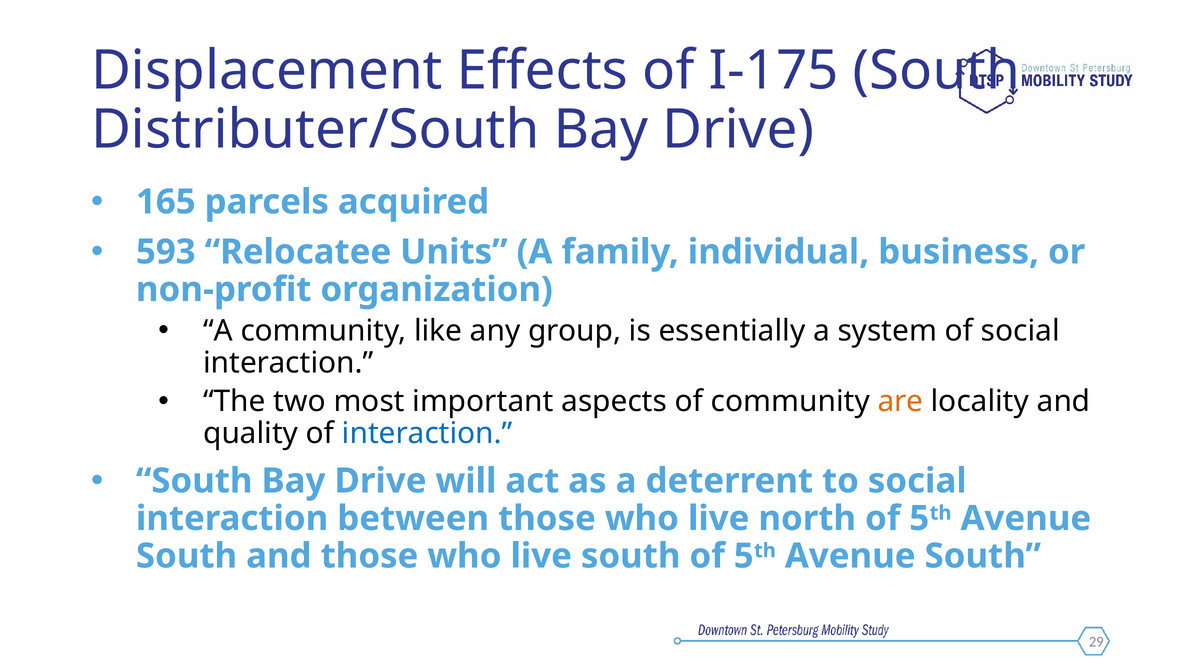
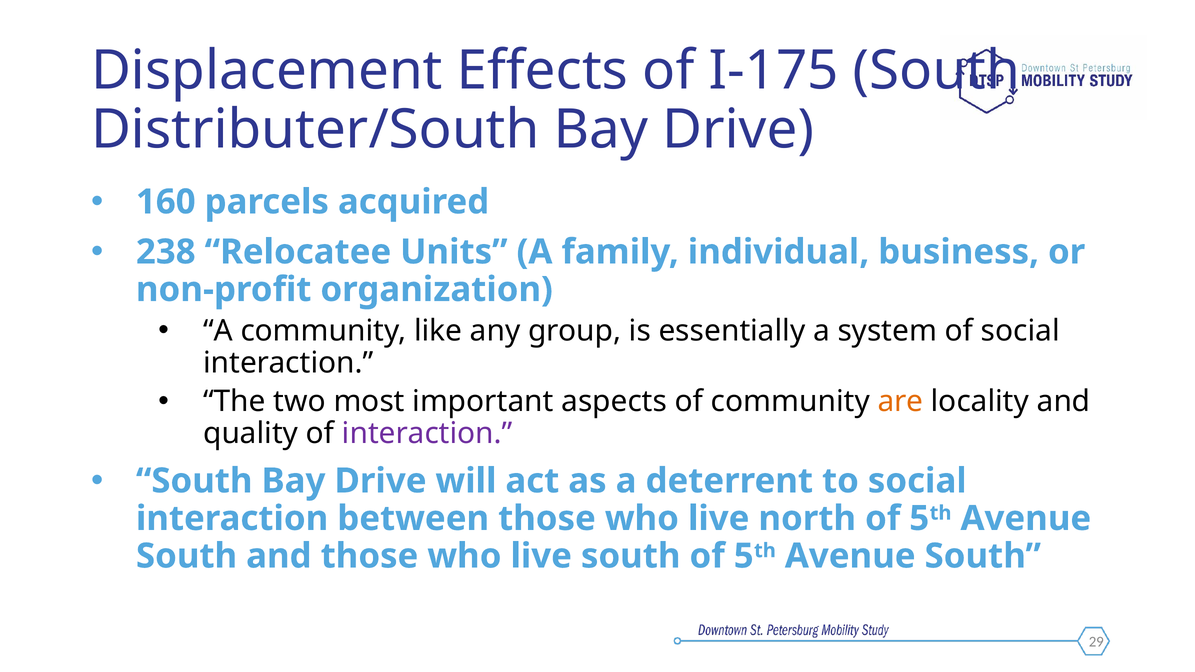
165: 165 -> 160
593: 593 -> 238
interaction at (427, 434) colour: blue -> purple
